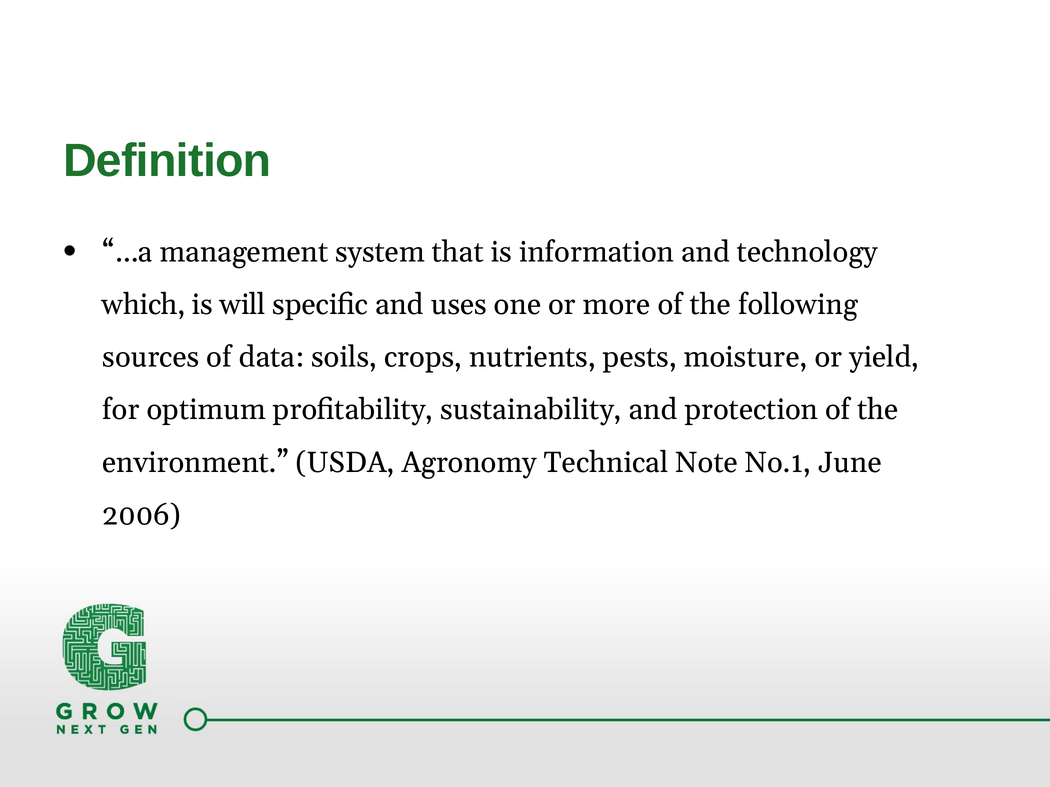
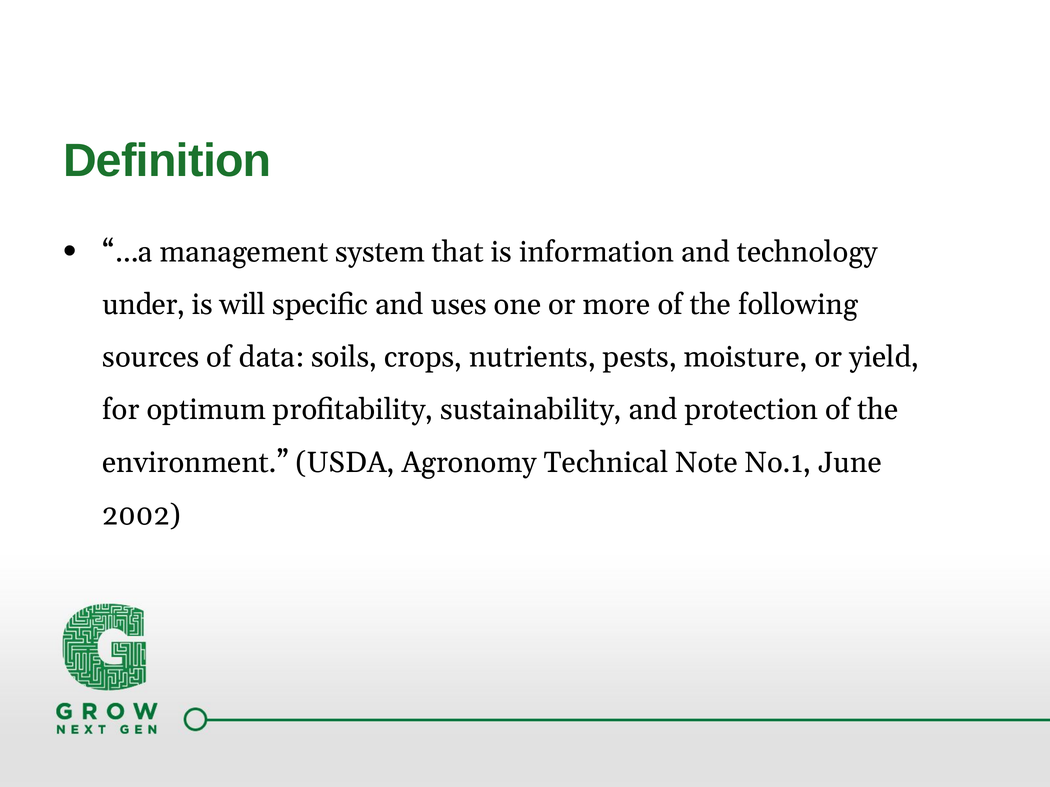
which: which -> under
2006: 2006 -> 2002
